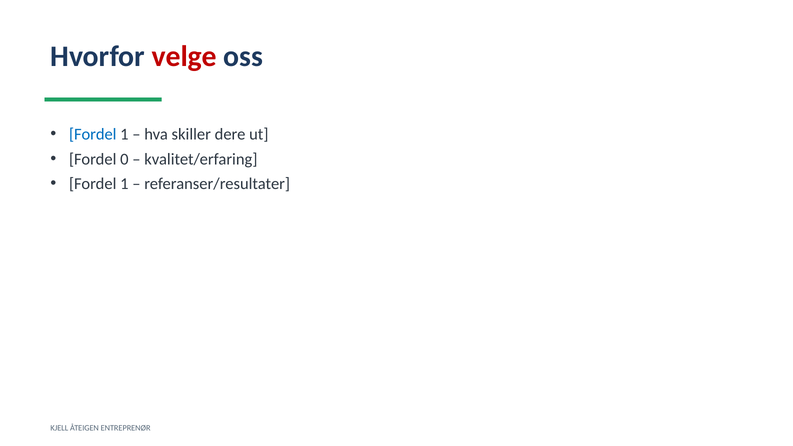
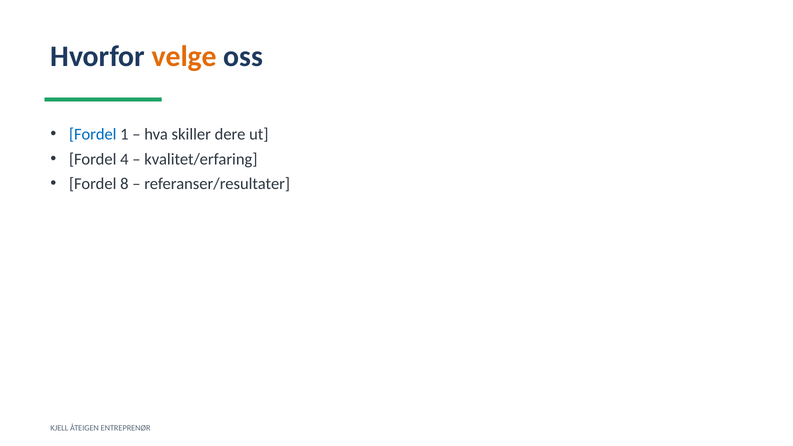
velge colour: red -> orange
0: 0 -> 4
1 at (124, 184): 1 -> 8
